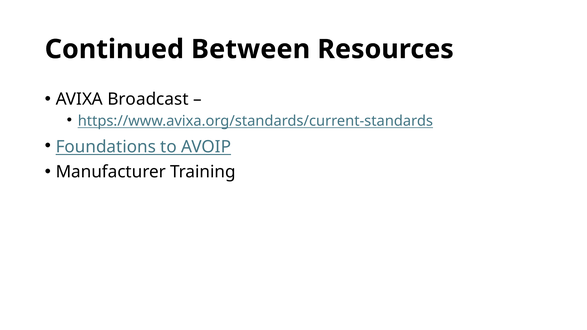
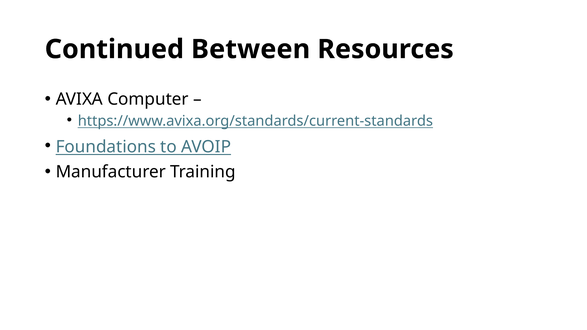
Broadcast: Broadcast -> Computer
